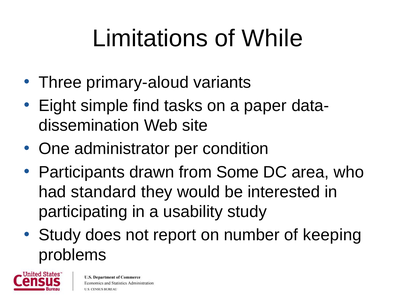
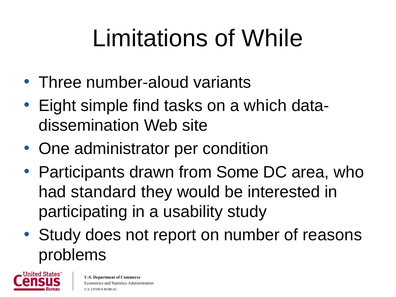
primary-aloud: primary-aloud -> number-aloud
paper: paper -> which
keeping: keeping -> reasons
